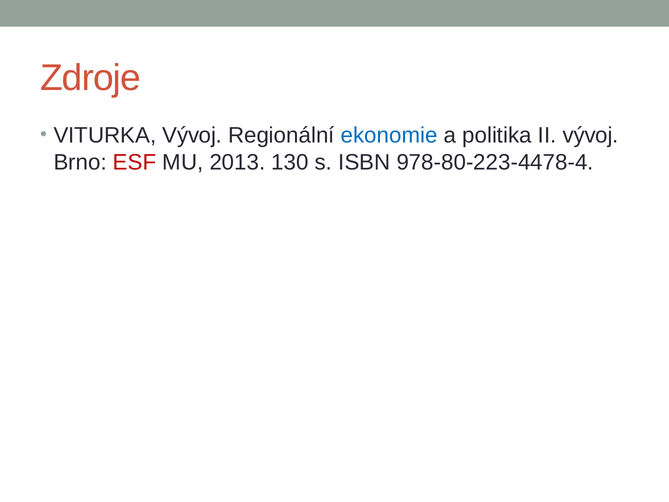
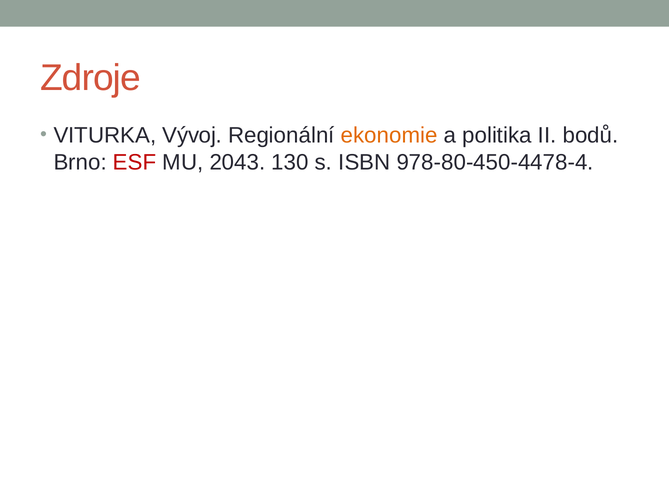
ekonomie colour: blue -> orange
II vývoj: vývoj -> bodů
2013: 2013 -> 2043
978-80-223-4478-4: 978-80-223-4478-4 -> 978-80-450-4478-4
